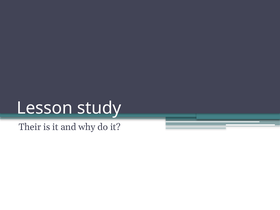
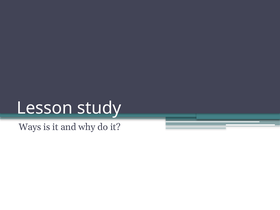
Their: Their -> Ways
